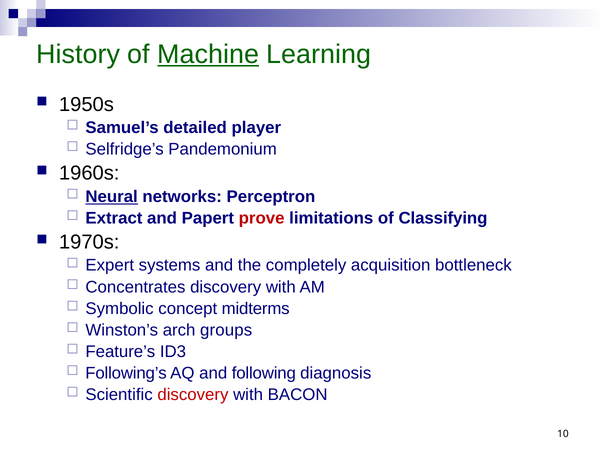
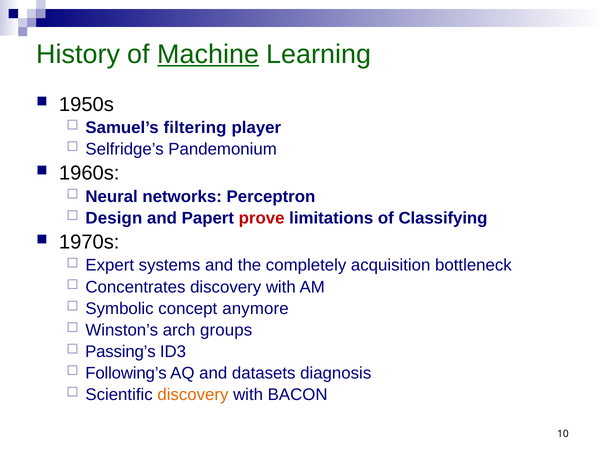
detailed: detailed -> filtering
Neural underline: present -> none
Extract: Extract -> Design
midterms: midterms -> anymore
Feature’s: Feature’s -> Passing’s
following: following -> datasets
discovery at (193, 394) colour: red -> orange
